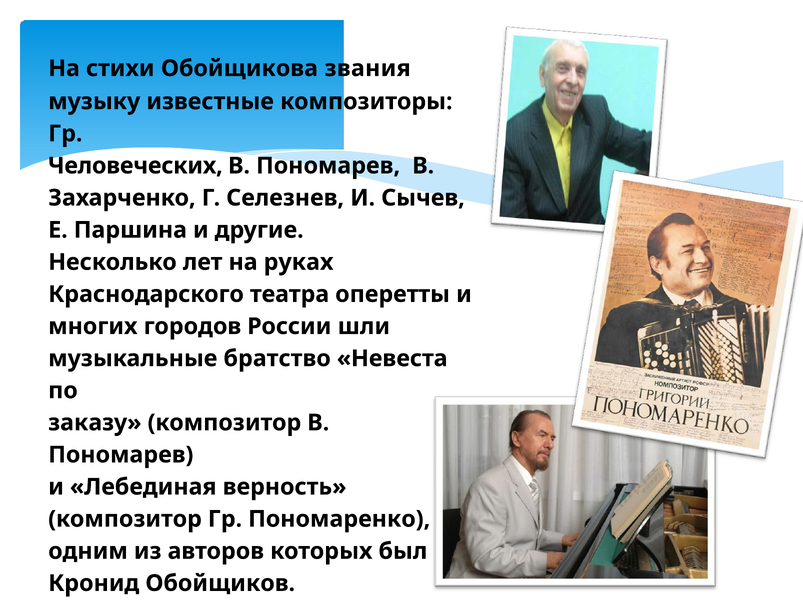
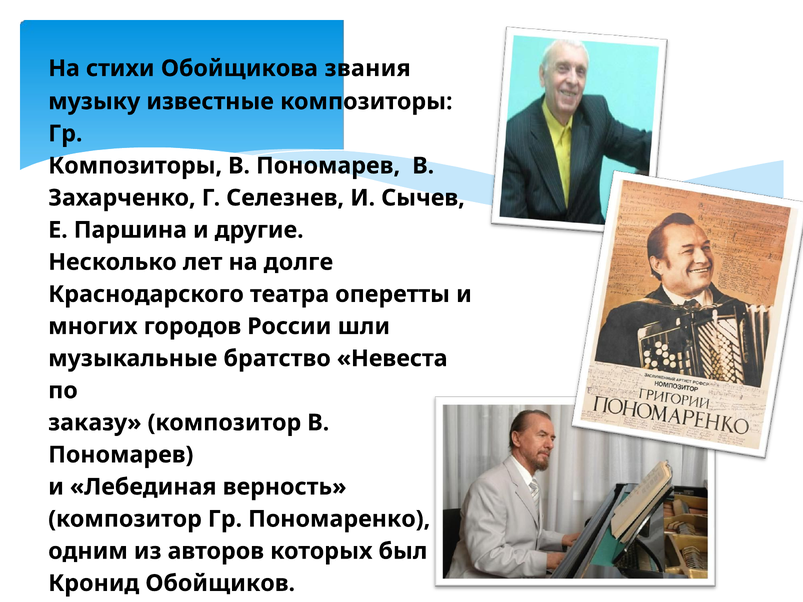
Человеческих at (135, 166): Человеческих -> Композиторы
руках: руках -> долге
